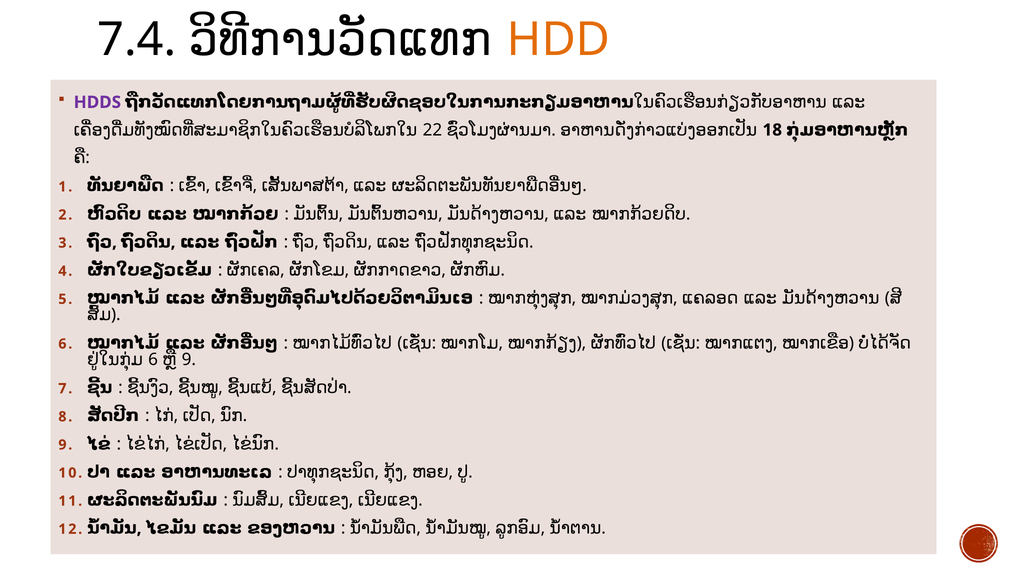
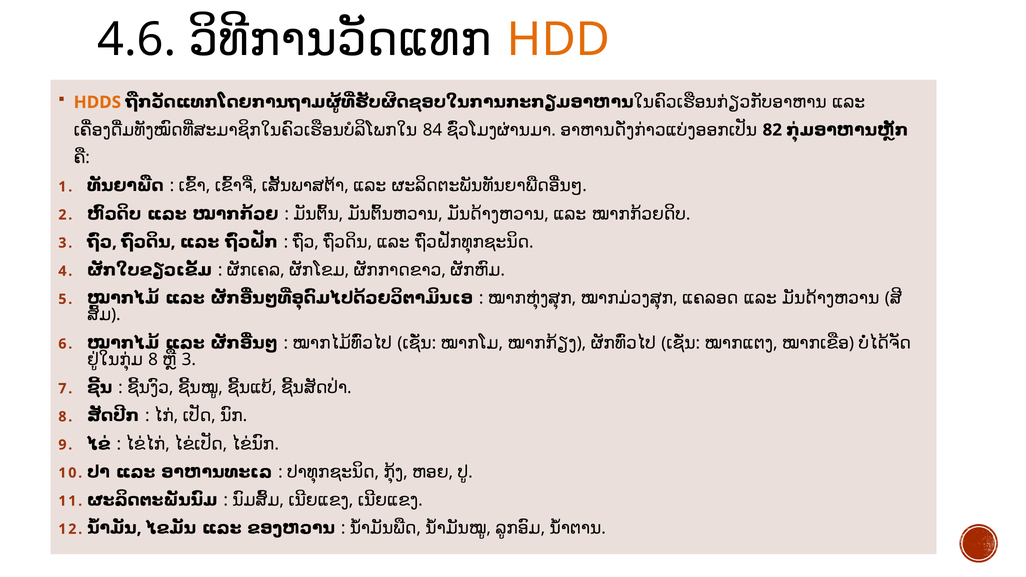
7.4: 7.4 -> 4.6
HDDS colour: purple -> orange
22: 22 -> 84
18: 18 -> 82
6 at (153, 360): 6 -> 8
9 at (189, 360): 9 -> 3
